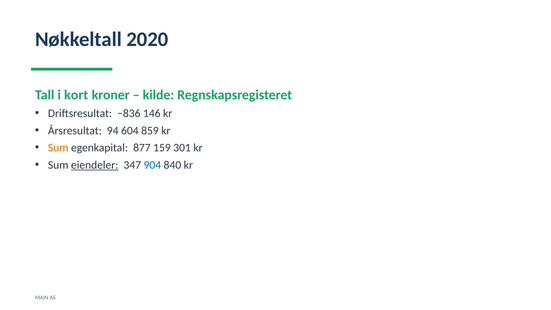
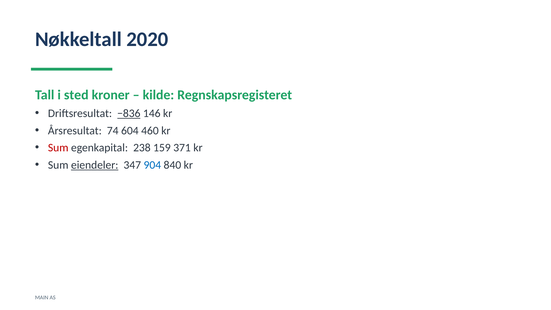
kort: kort -> sted
−836 underline: none -> present
94: 94 -> 74
859: 859 -> 460
Sum at (58, 148) colour: orange -> red
877: 877 -> 238
301: 301 -> 371
